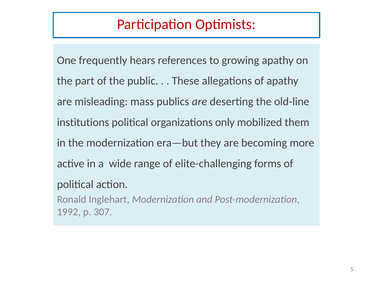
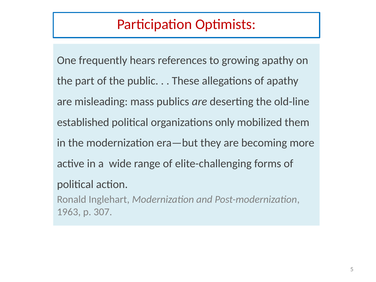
institutions: institutions -> established
1992: 1992 -> 1963
